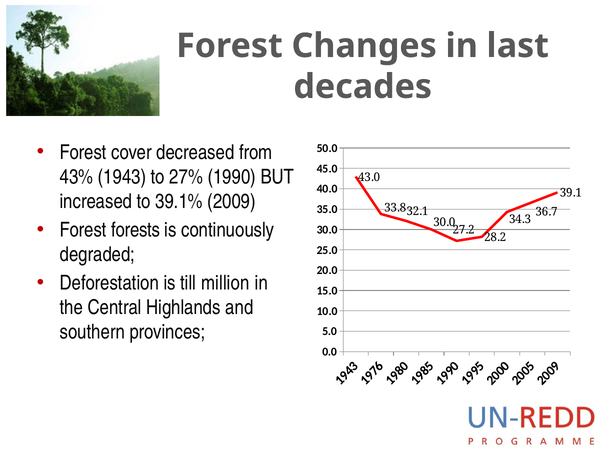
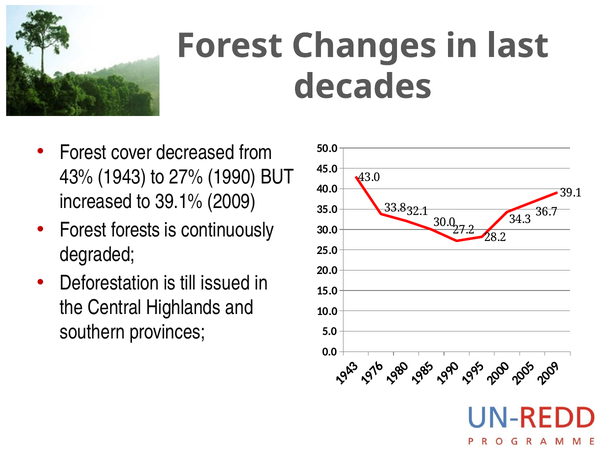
million: million -> issued
